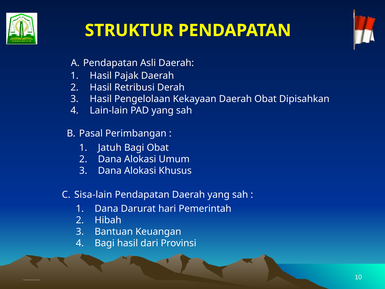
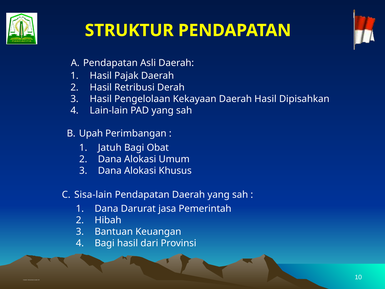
Daerah Obat: Obat -> Hasil
Pasal: Pasal -> Upah
hari: hari -> jasa
